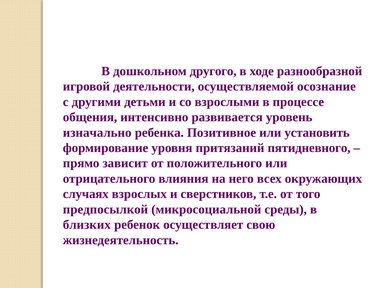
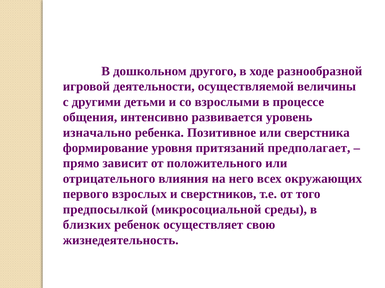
осознание: осознание -> величины
установить: установить -> сверстника
пятидневного: пятидневного -> предполагает
случаях: случаях -> первого
